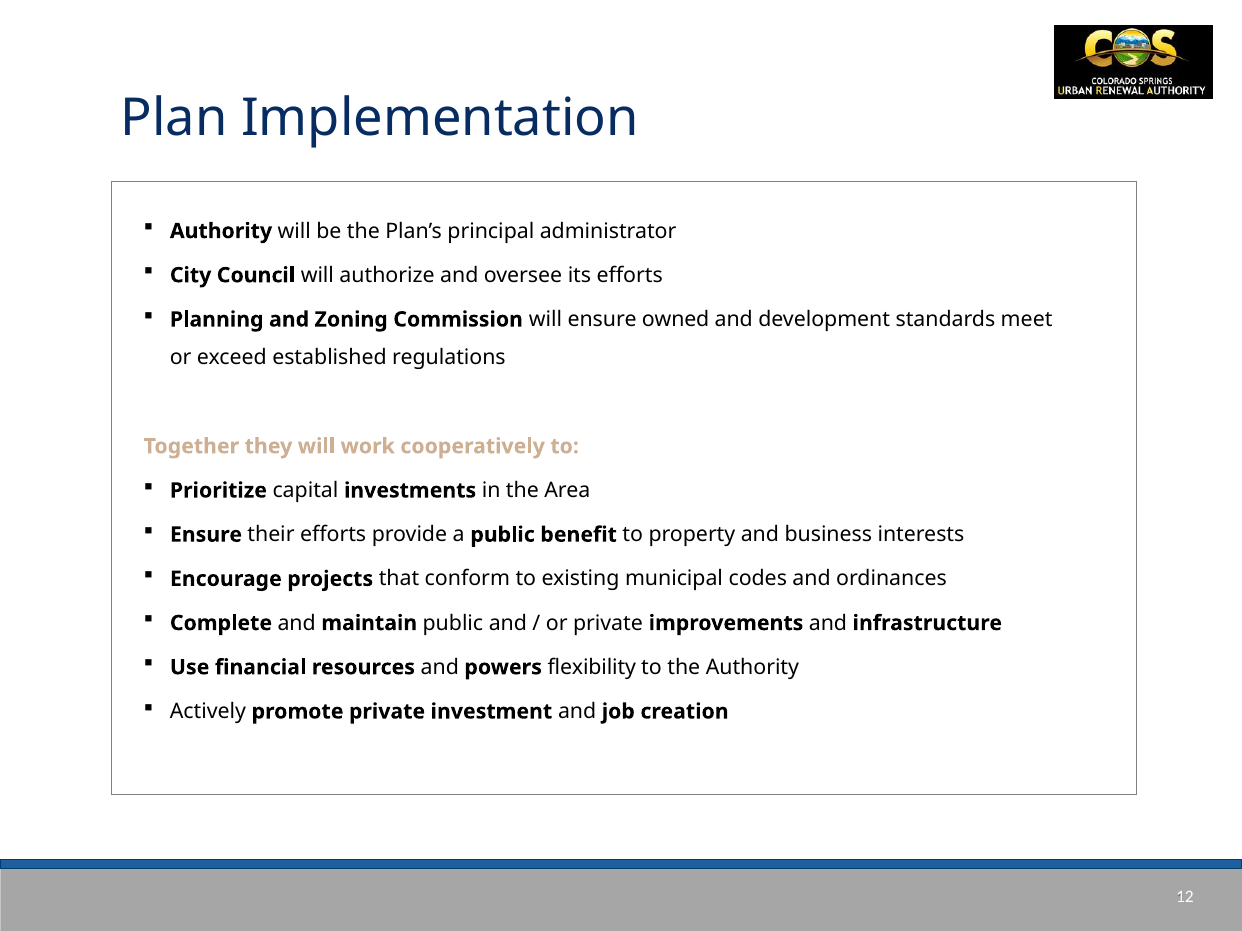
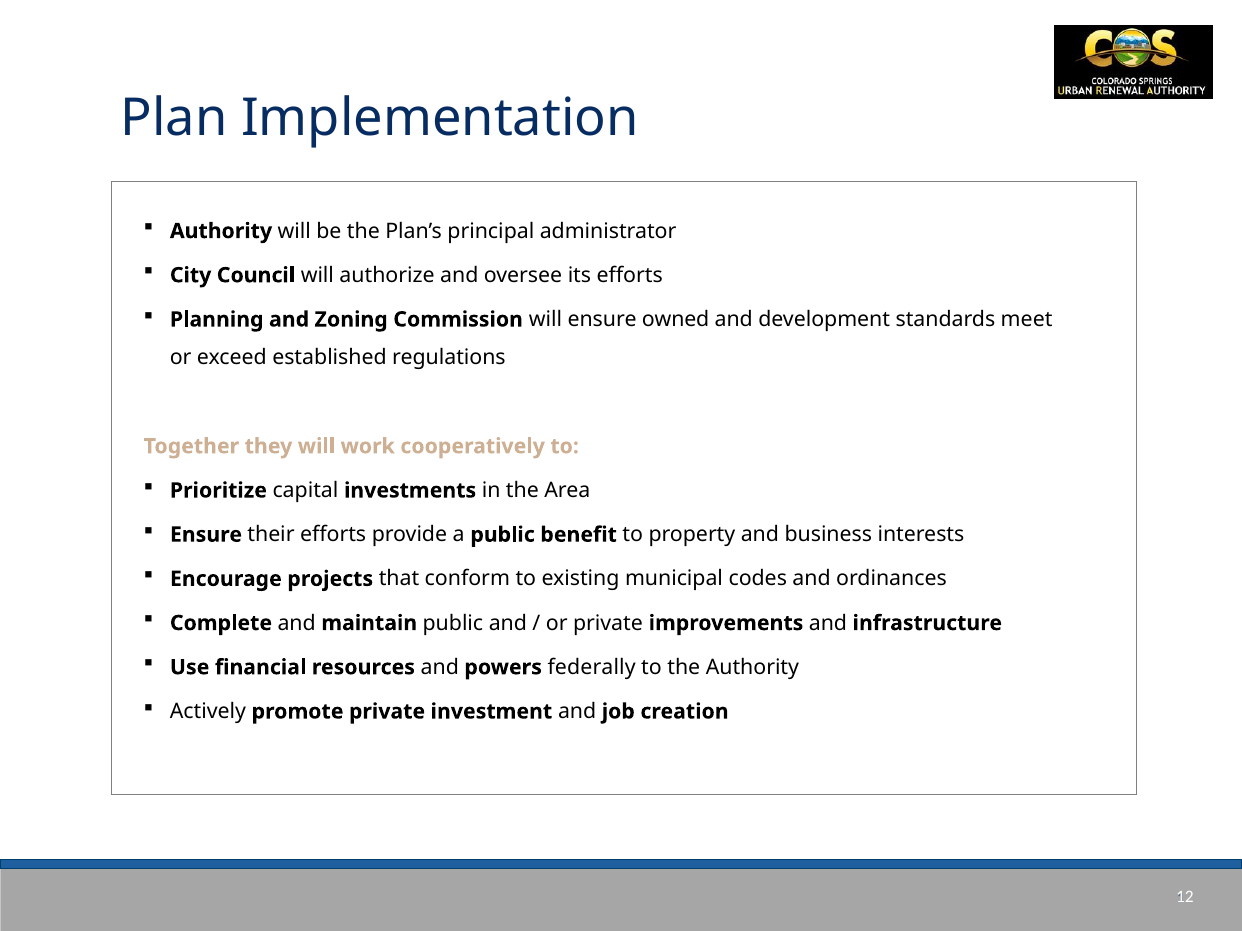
flexibility: flexibility -> federally
